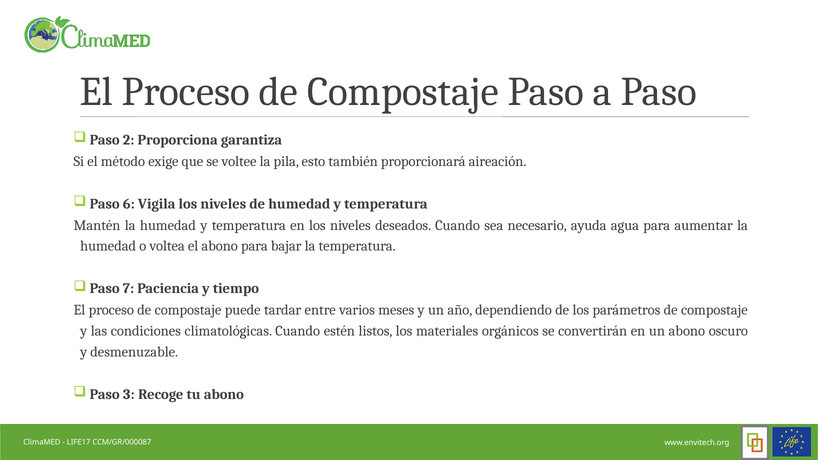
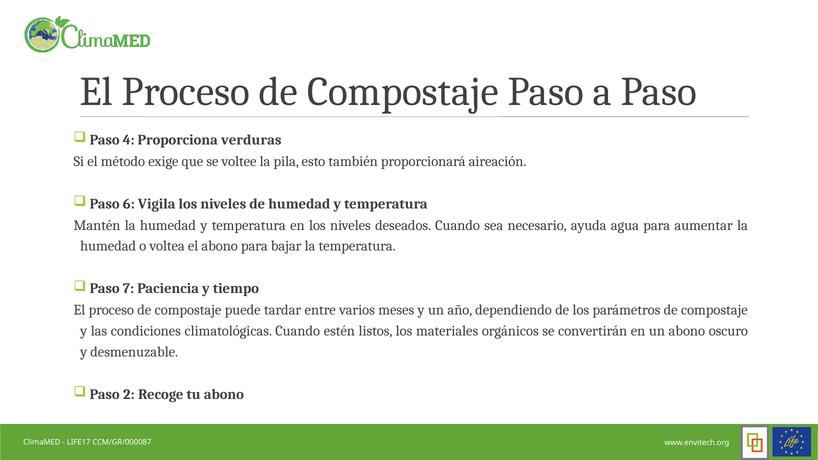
2: 2 -> 4
garantiza: garantiza -> verduras
3: 3 -> 2
